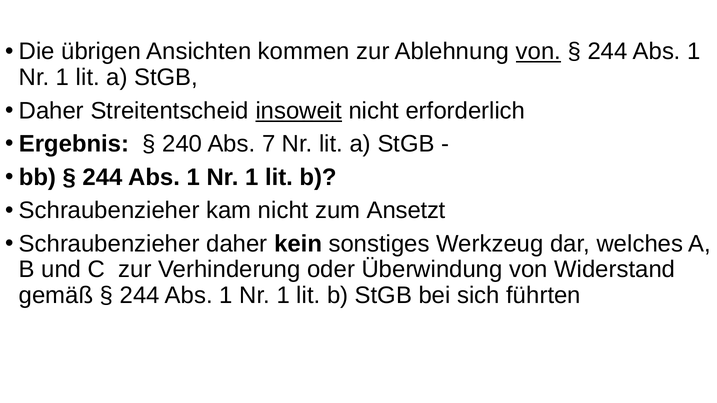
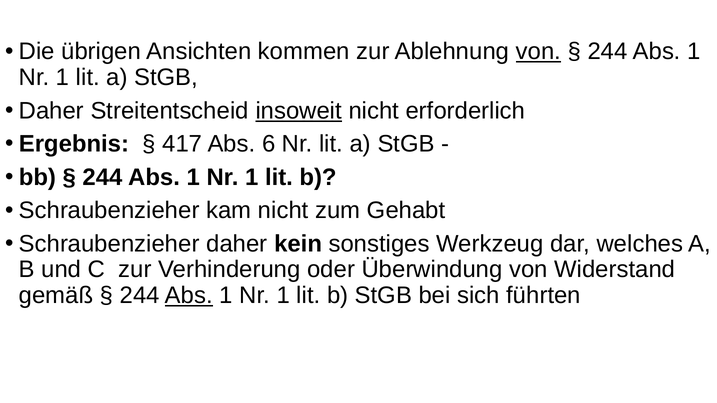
240: 240 -> 417
7: 7 -> 6
Ansetzt: Ansetzt -> Gehabt
Abs at (189, 296) underline: none -> present
